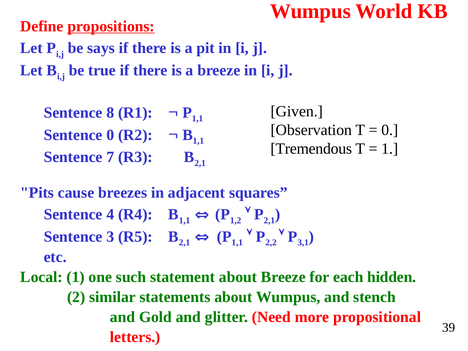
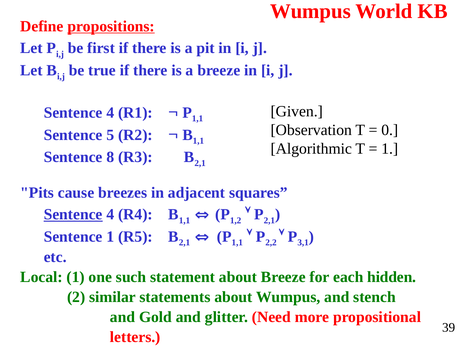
says: says -> first
8 at (110, 113): 8 -> 4
Sentence 0: 0 -> 5
Tremendous: Tremendous -> Algorithmic
7: 7 -> 8
Sentence at (73, 214) underline: none -> present
Sentence 3: 3 -> 1
